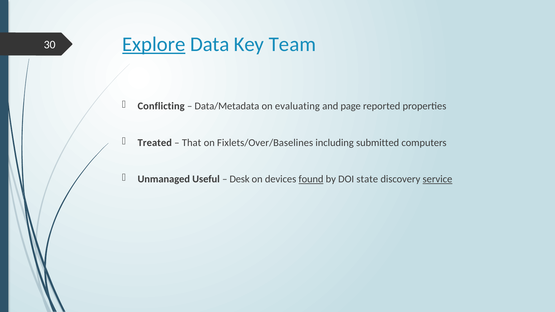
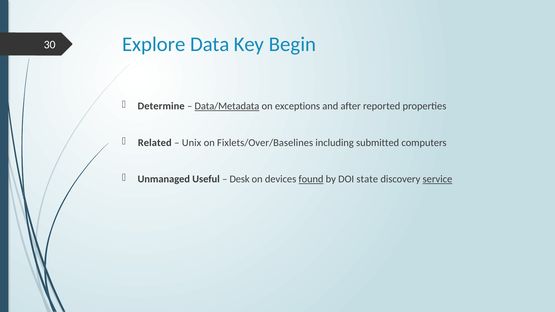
Explore underline: present -> none
Team: Team -> Begin
Conflicting: Conflicting -> Determine
Data/Metadata underline: none -> present
evaluating: evaluating -> exceptions
page: page -> after
Treated: Treated -> Related
That: That -> Unix
